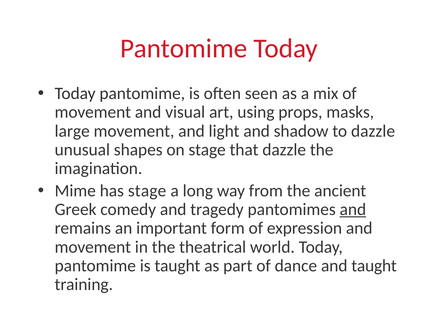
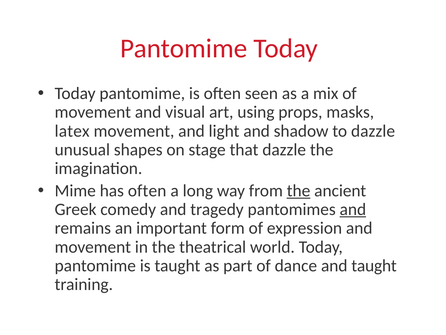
large: large -> latex
has stage: stage -> often
the at (299, 190) underline: none -> present
